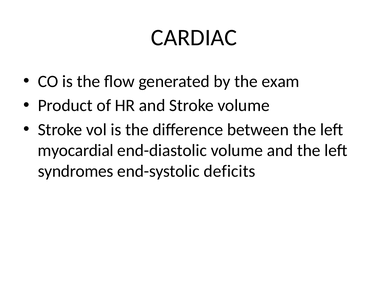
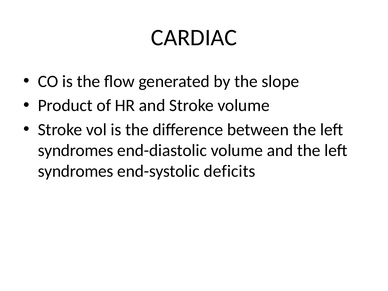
exam: exam -> slope
myocardial at (76, 150): myocardial -> syndromes
